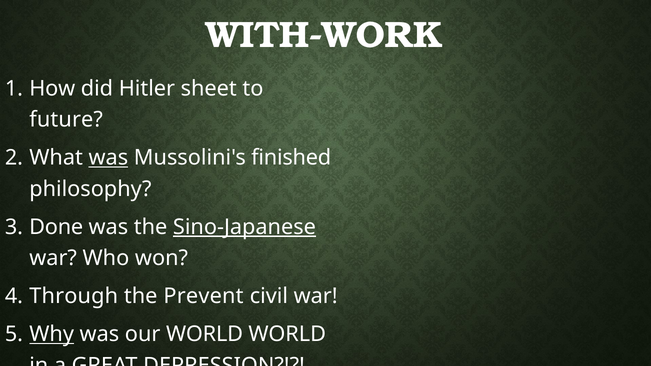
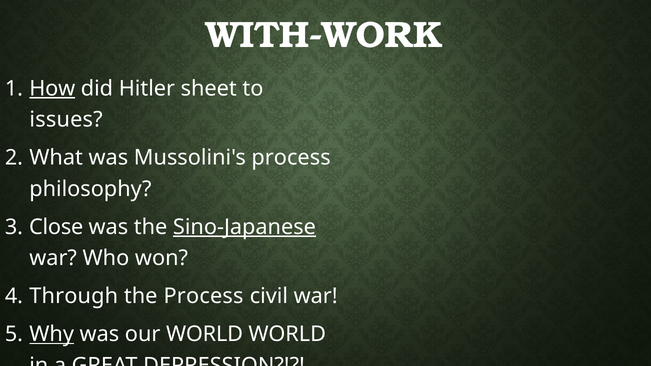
How underline: none -> present
future: future -> issues
was at (108, 158) underline: present -> none
Mussolini's finished: finished -> process
Done: Done -> Close
the Prevent: Prevent -> Process
